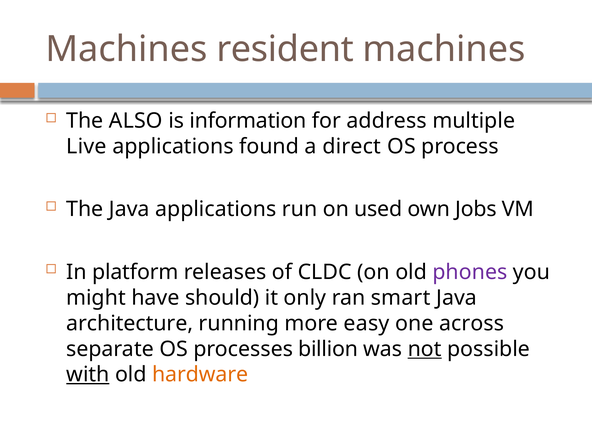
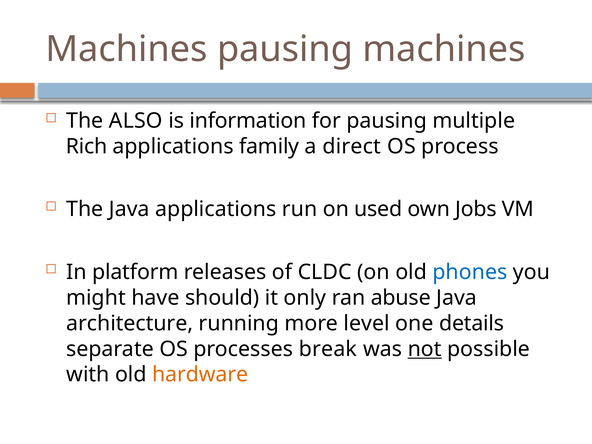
Machines resident: resident -> pausing
for address: address -> pausing
Live: Live -> Rich
found: found -> family
phones colour: purple -> blue
smart: smart -> abuse
easy: easy -> level
across: across -> details
billion: billion -> break
with underline: present -> none
